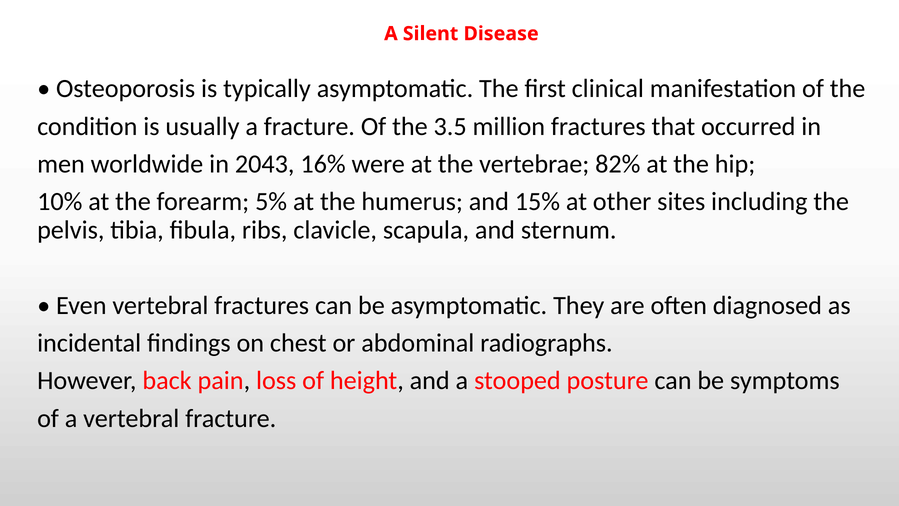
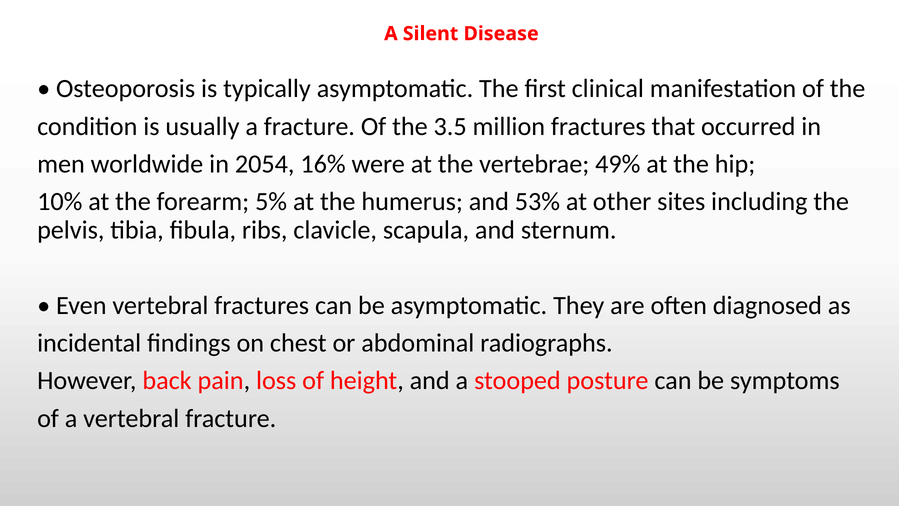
2043: 2043 -> 2054
82%: 82% -> 49%
15%: 15% -> 53%
